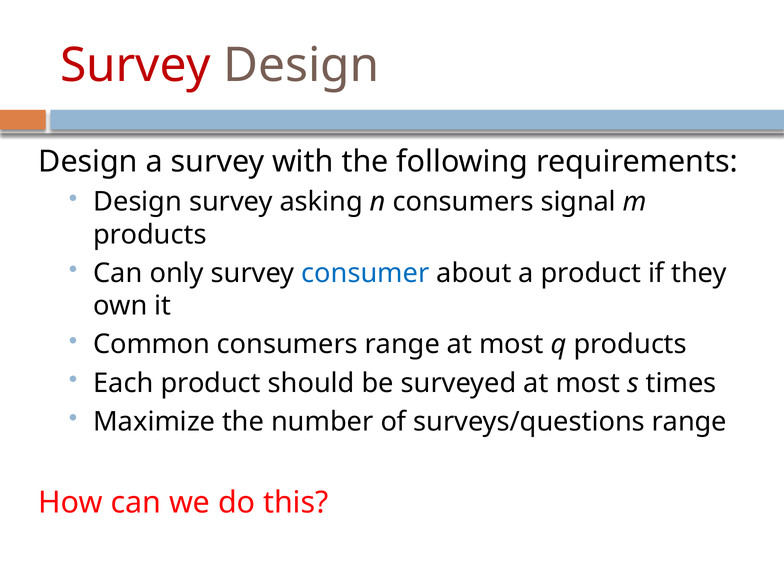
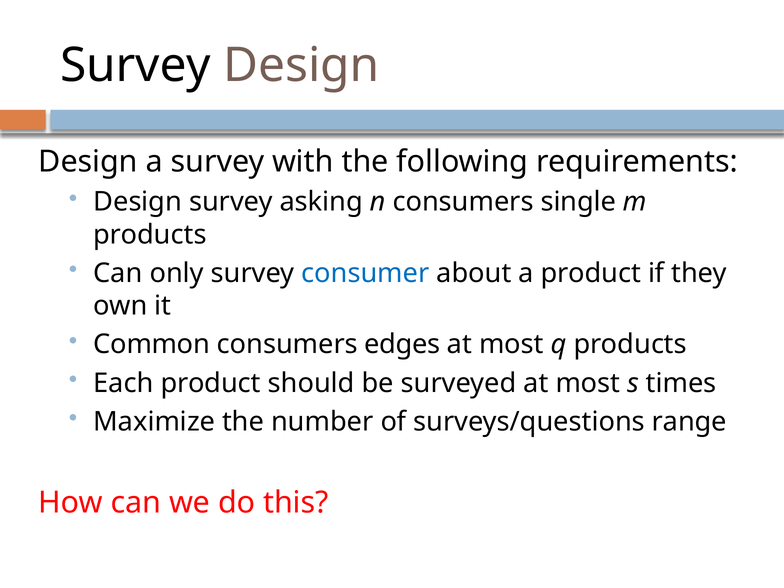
Survey at (136, 65) colour: red -> black
signal: signal -> single
consumers range: range -> edges
